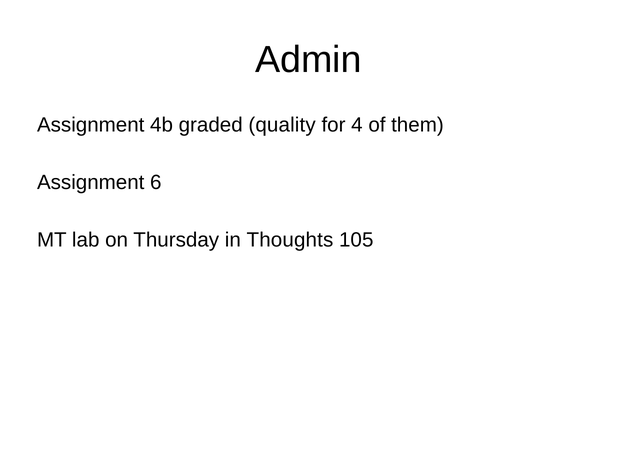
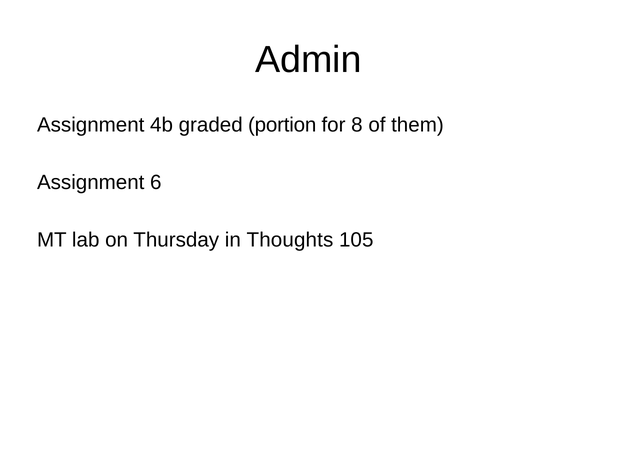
quality: quality -> portion
4: 4 -> 8
